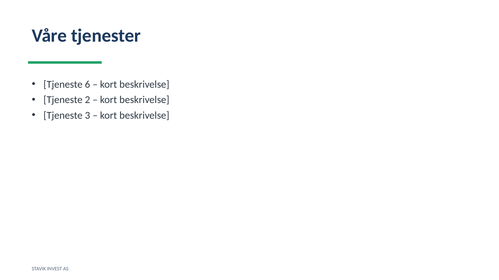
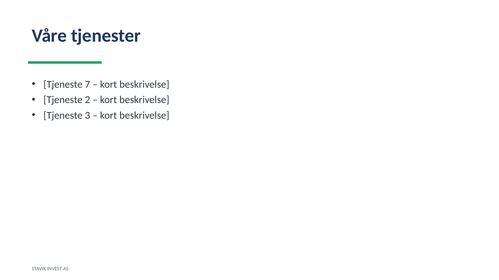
6: 6 -> 7
